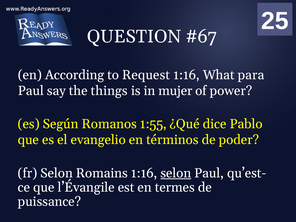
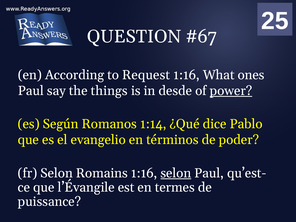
para: para -> ones
mujer: mujer -> desde
power underline: none -> present
1:55: 1:55 -> 1:14
